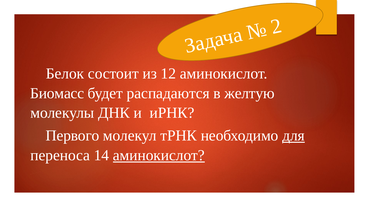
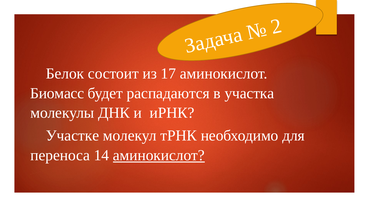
12: 12 -> 17
желтую: желтую -> участка
Первого: Первого -> Участке
для underline: present -> none
